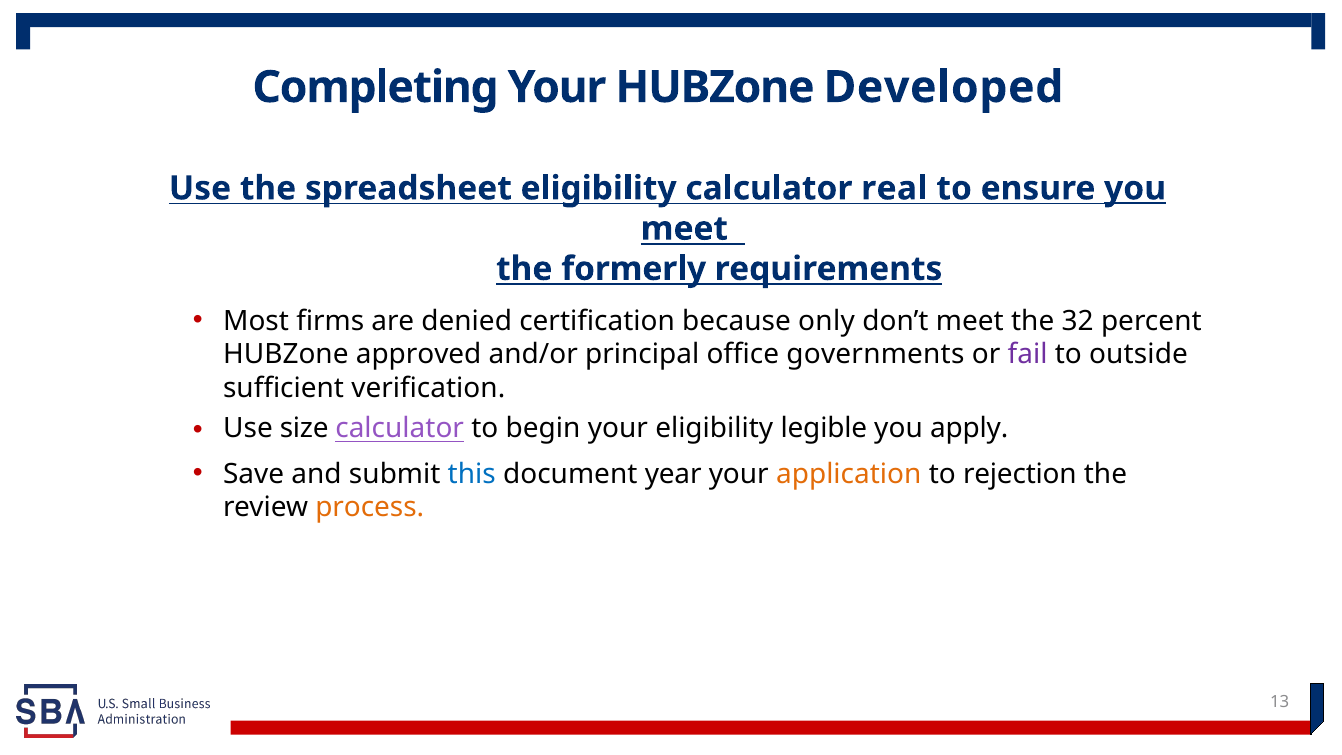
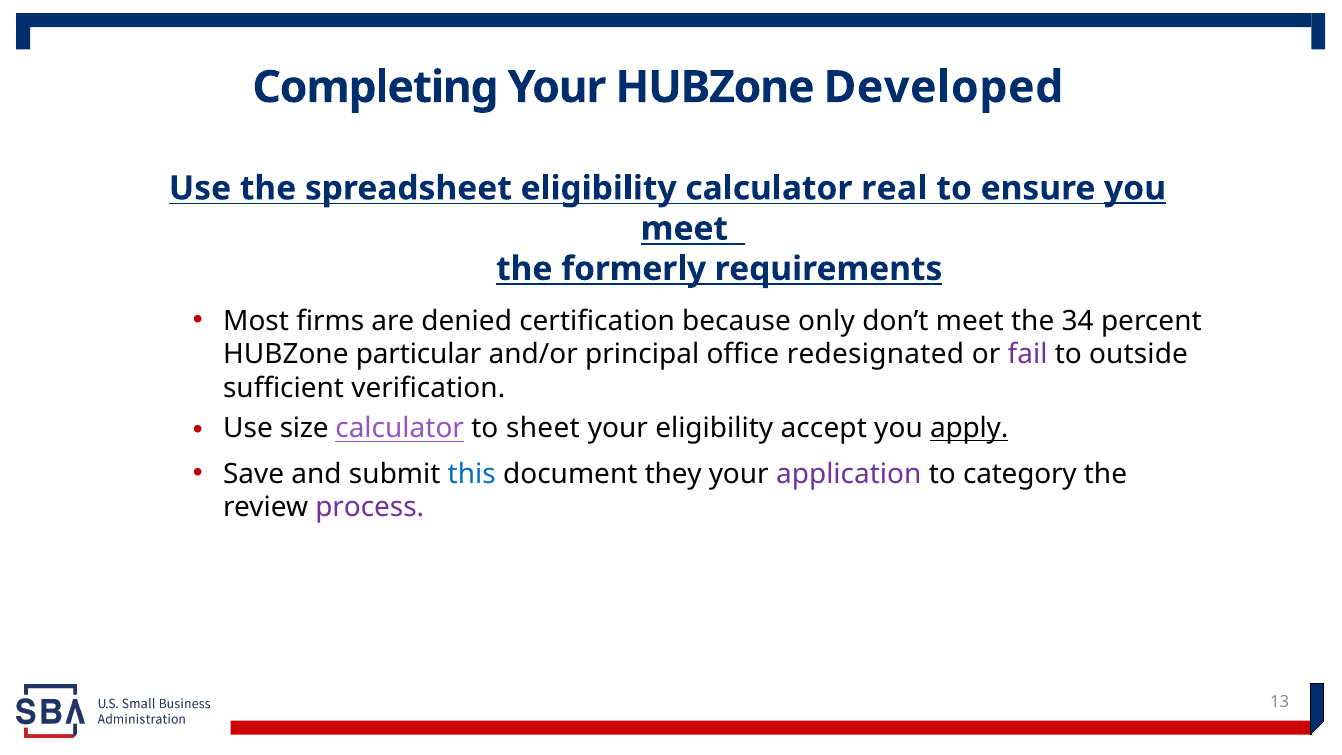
32: 32 -> 34
approved: approved -> particular
governments: governments -> redesignated
begin: begin -> sheet
legible: legible -> accept
apply underline: none -> present
year: year -> they
application colour: orange -> purple
rejection: rejection -> category
process colour: orange -> purple
